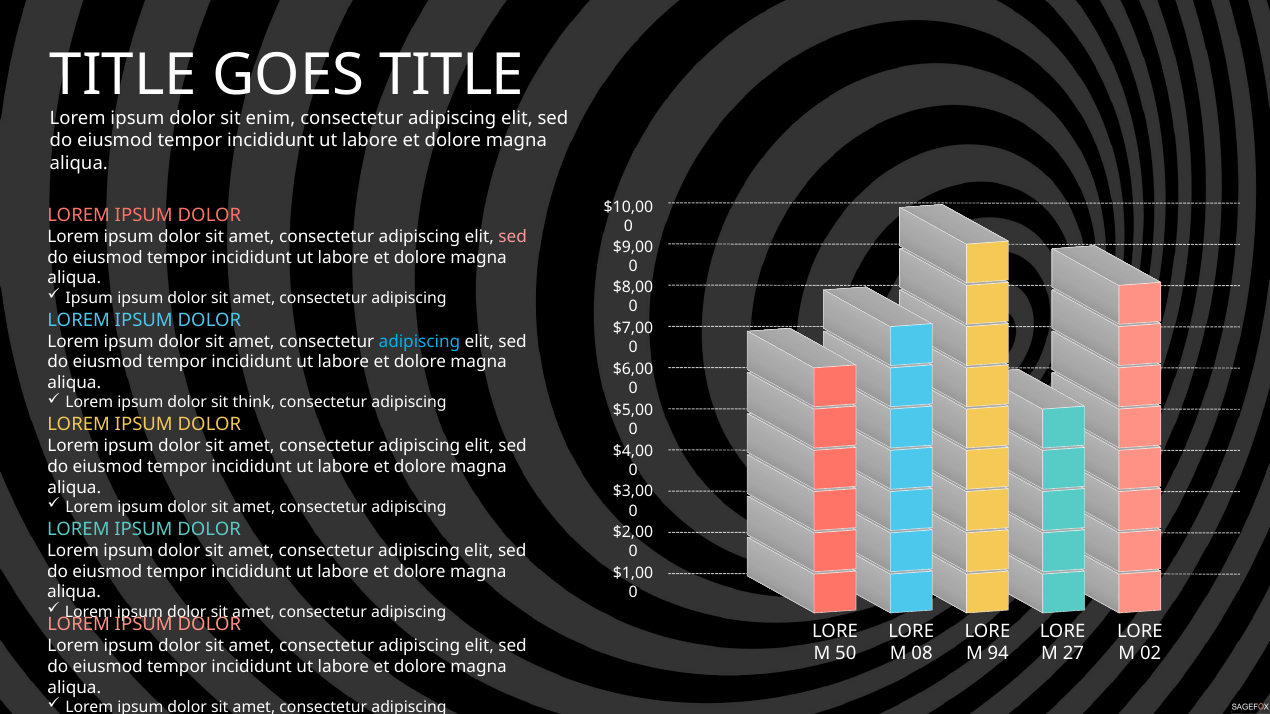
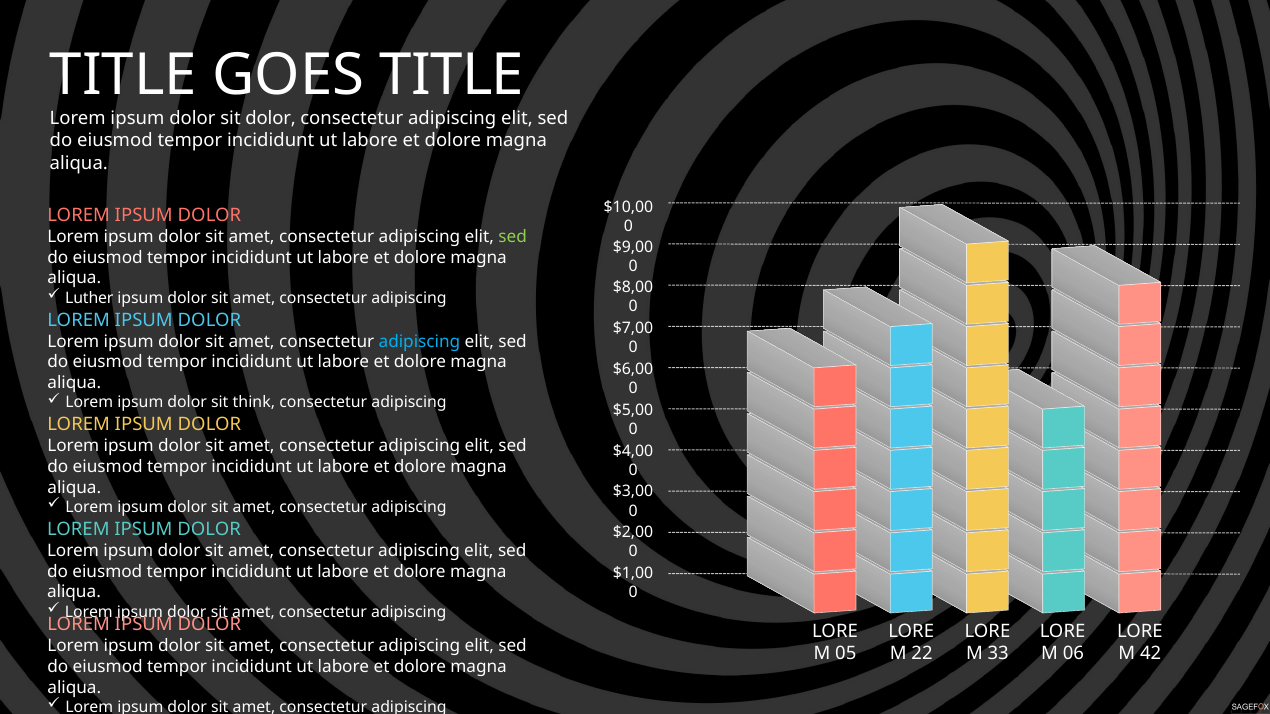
sit enim: enim -> dolor
sed at (513, 237) colour: pink -> light green
Ipsum at (89, 298): Ipsum -> Luther
50: 50 -> 05
08: 08 -> 22
94: 94 -> 33
27: 27 -> 06
02: 02 -> 42
